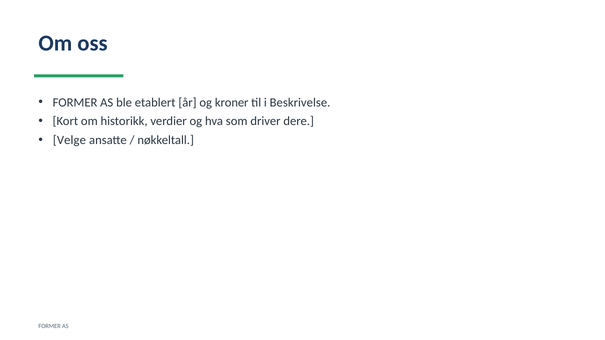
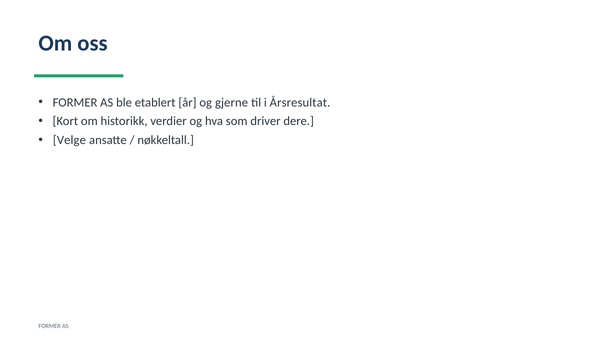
kroner: kroner -> gjerne
Beskrivelse: Beskrivelse -> Årsresultat
